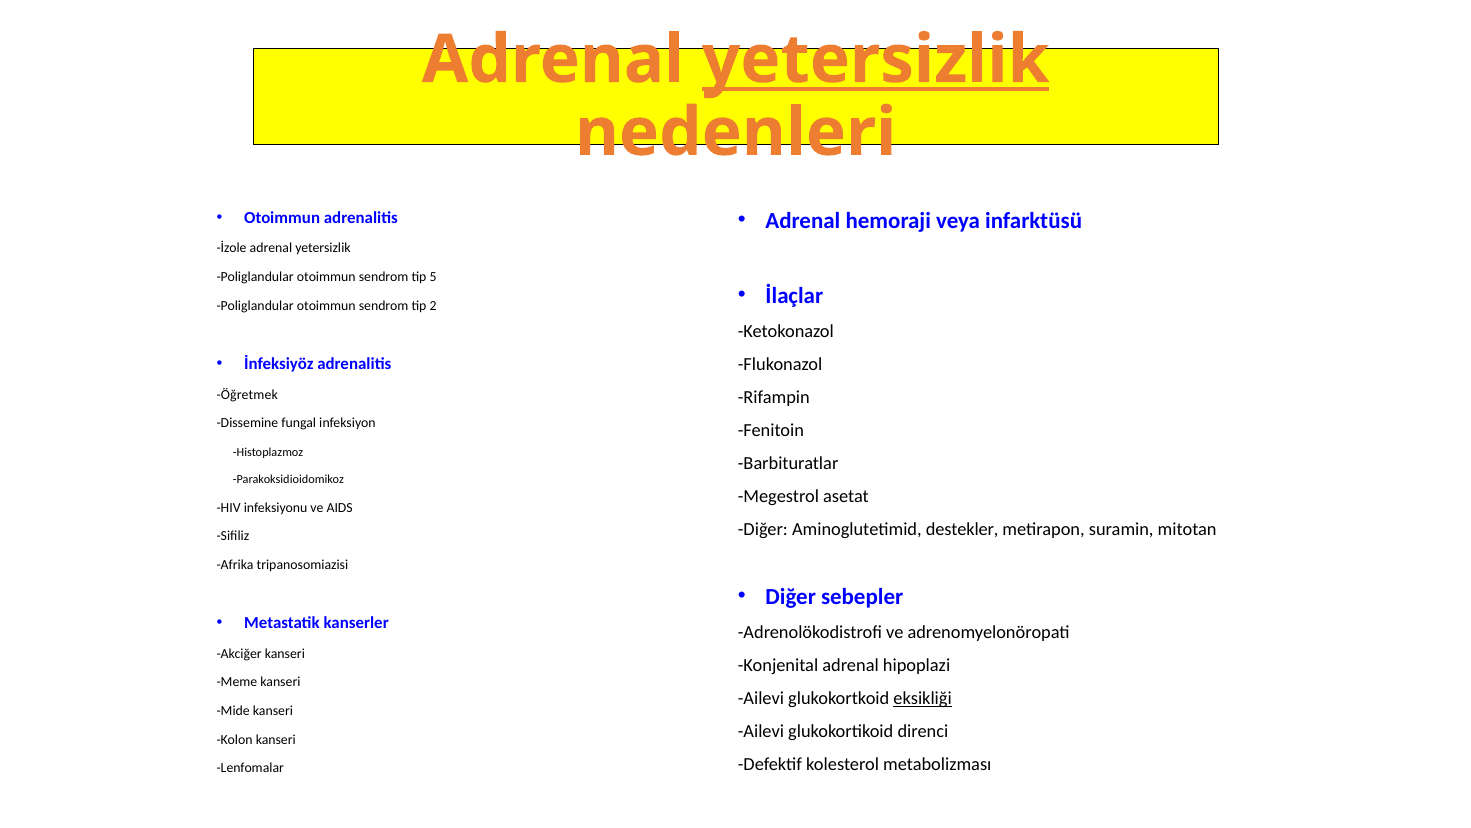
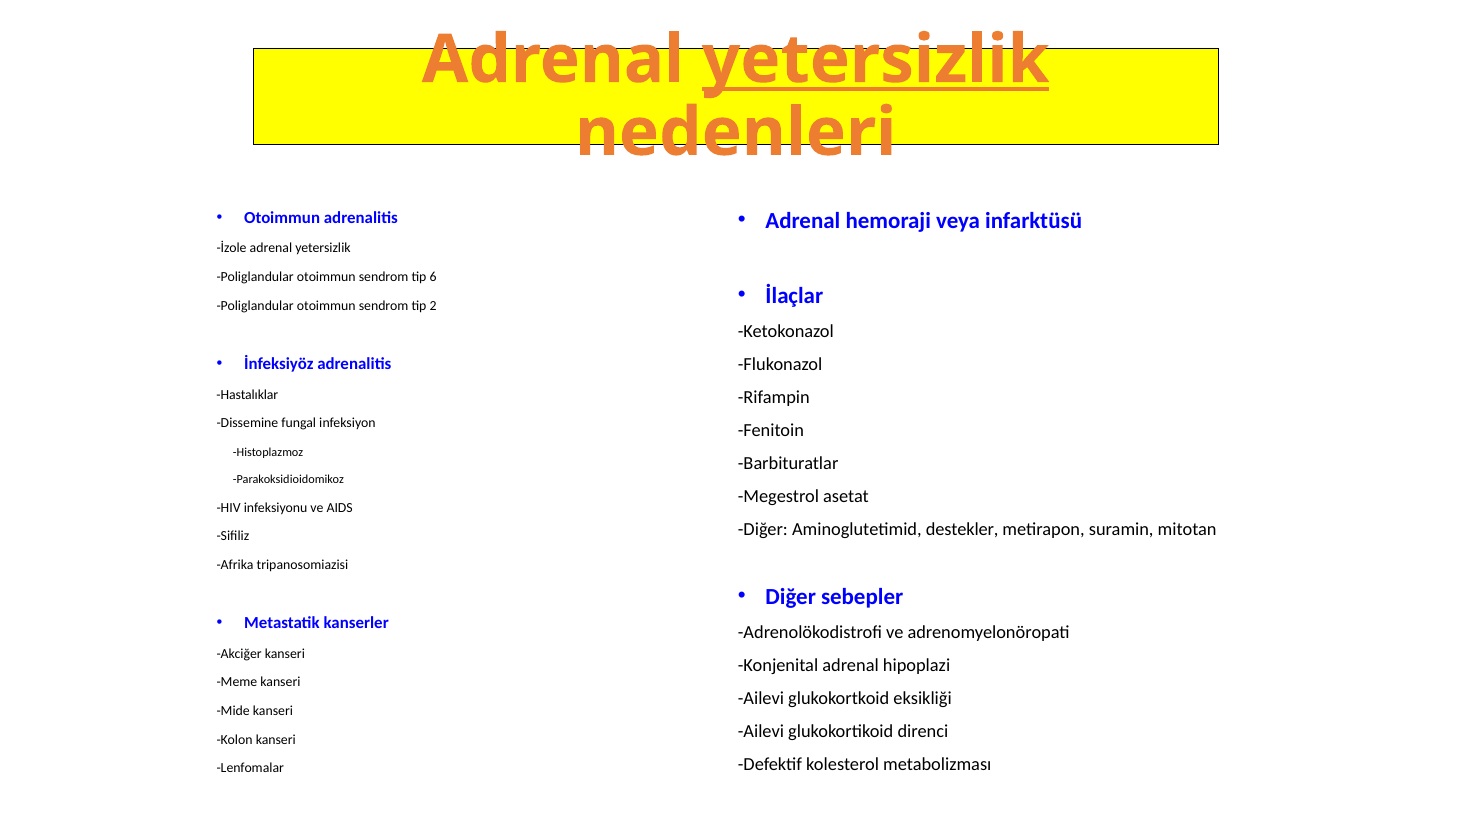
5: 5 -> 6
Öğretmek: Öğretmek -> Hastalıklar
eksikliği underline: present -> none
